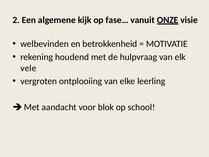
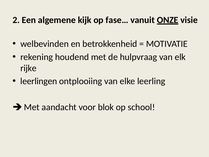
vele: vele -> rijke
vergroten: vergroten -> leerlingen
